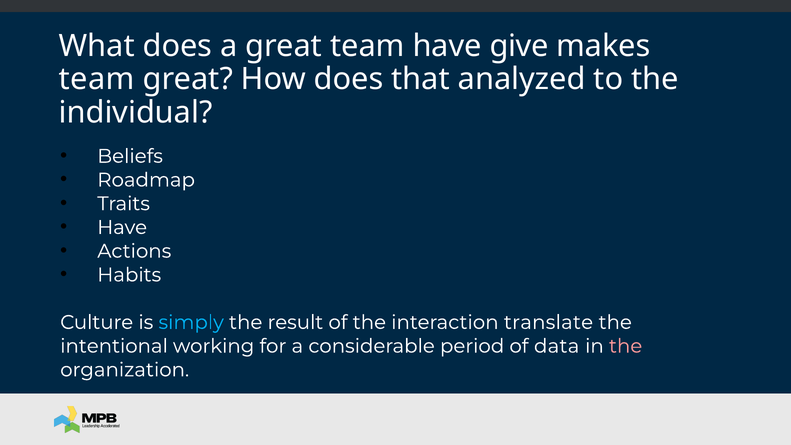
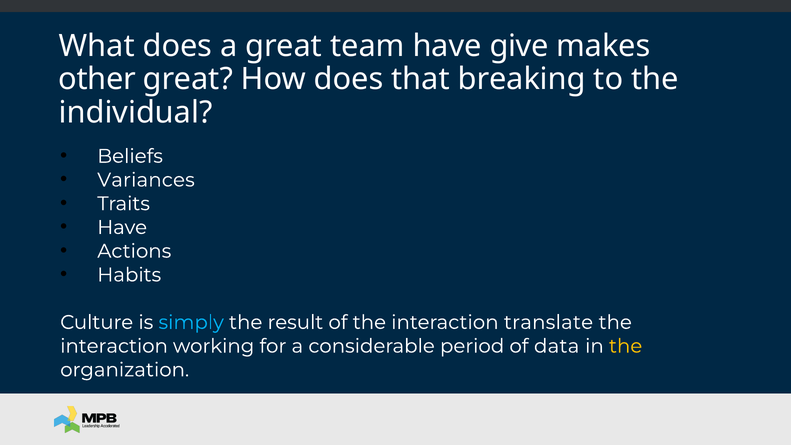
team at (97, 79): team -> other
analyzed: analyzed -> breaking
Roadmap: Roadmap -> Variances
intentional at (114, 346): intentional -> interaction
the at (626, 346) colour: pink -> yellow
